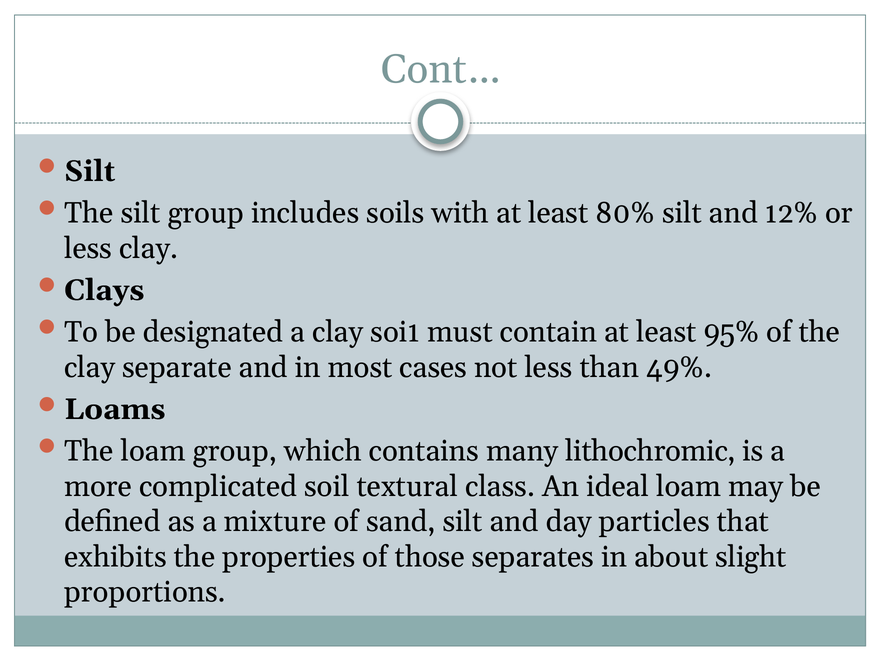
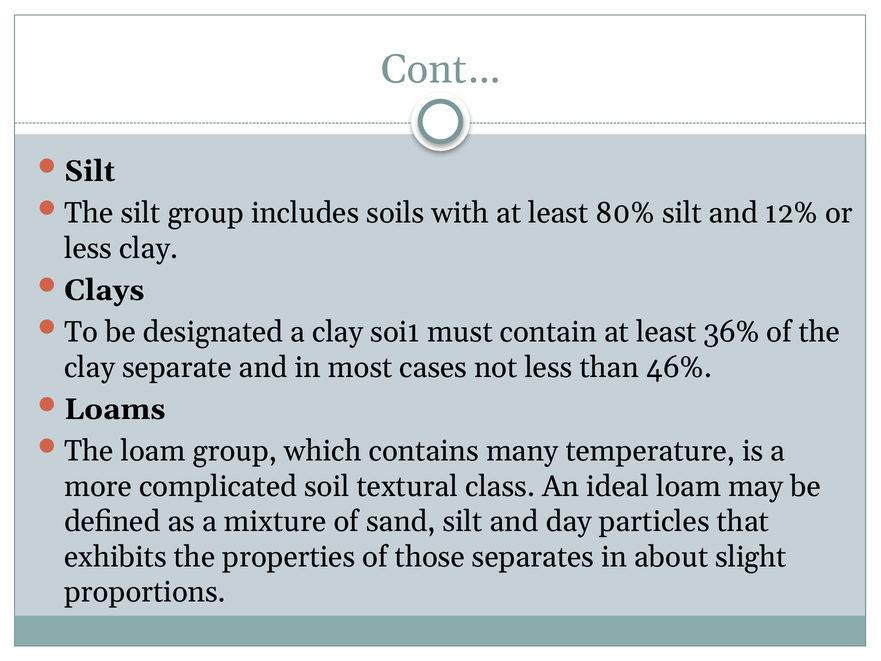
95%: 95% -> 36%
49%: 49% -> 46%
lithochromic: lithochromic -> temperature
